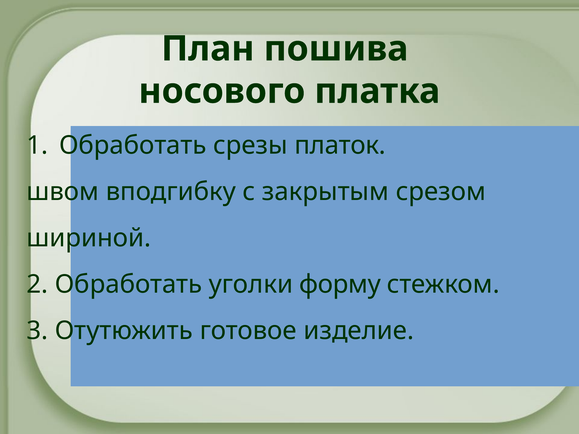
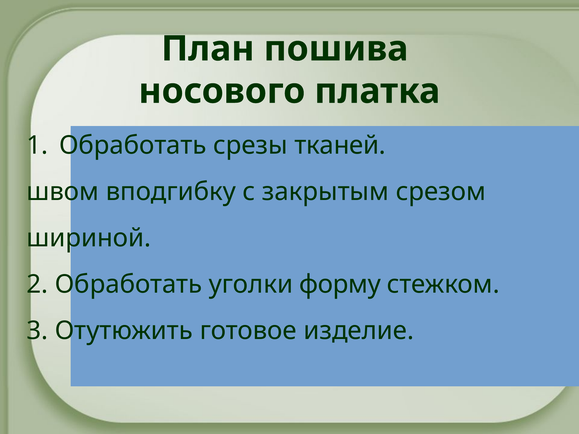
платок: платок -> тканей
